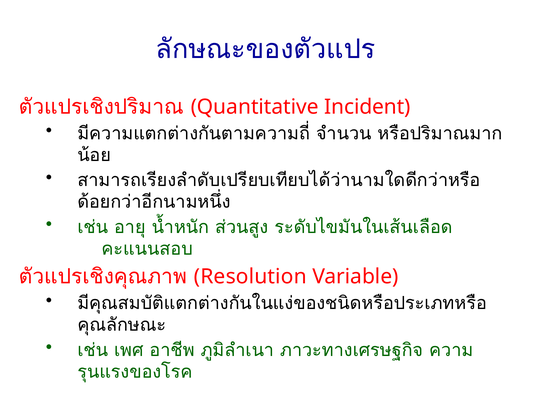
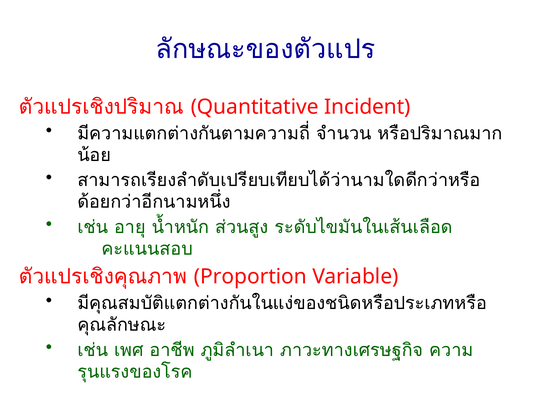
Resolution: Resolution -> Proportion
